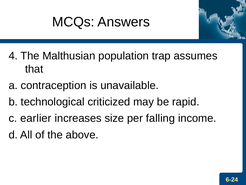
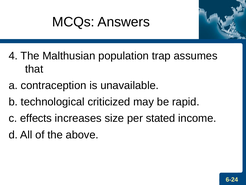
earlier: earlier -> effects
falling: falling -> stated
